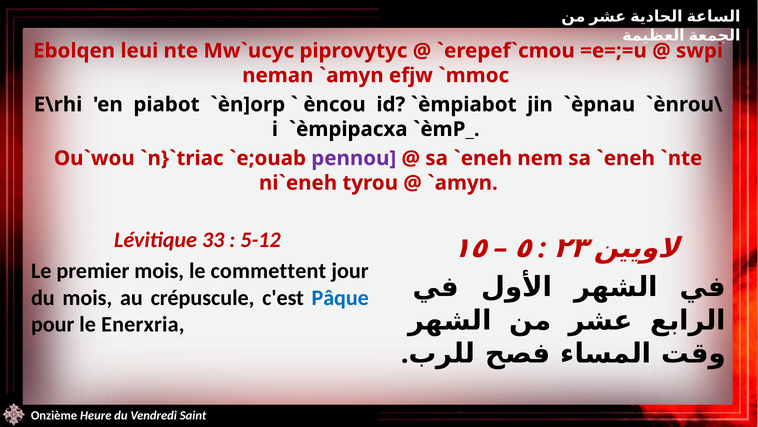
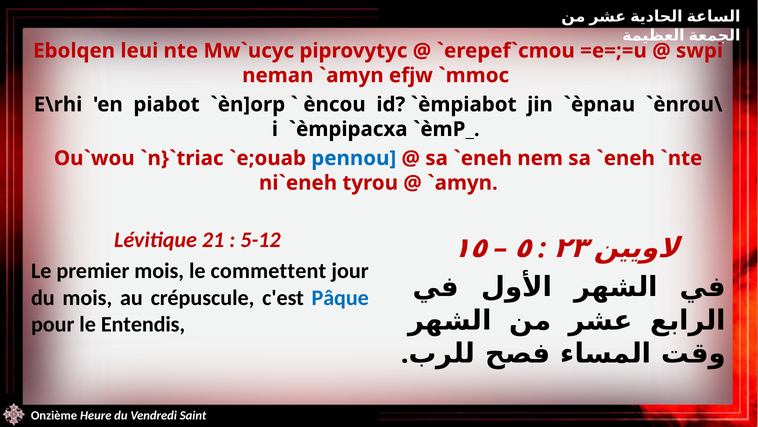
pennou colour: purple -> blue
33: 33 -> 21
Enerxria: Enerxria -> Entendis
